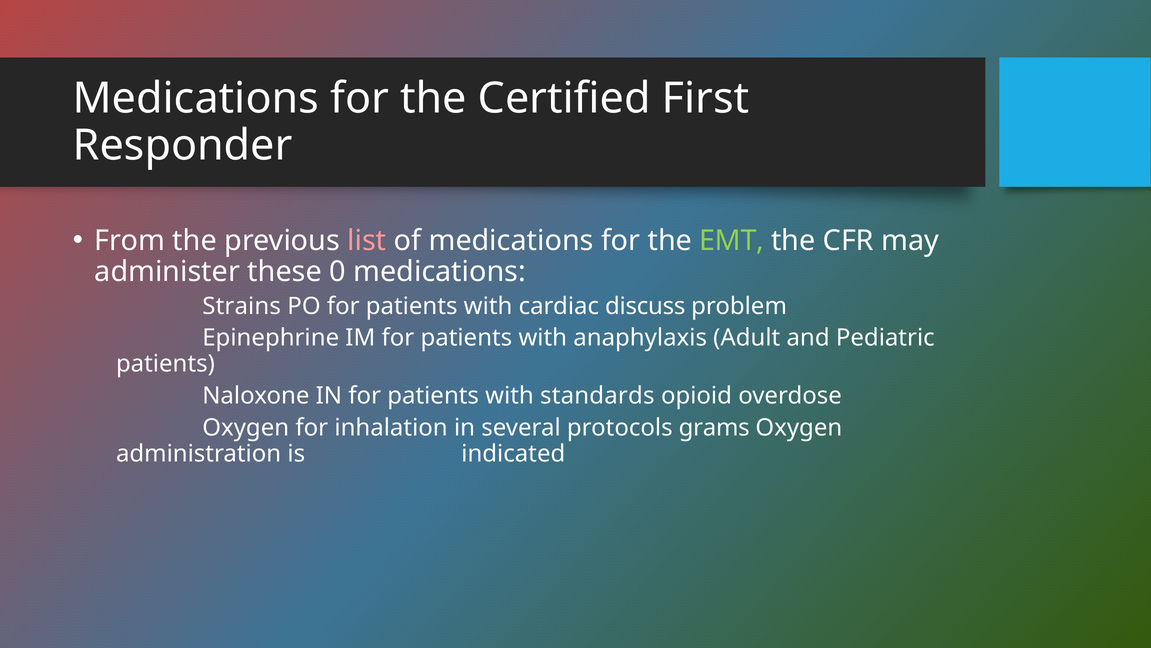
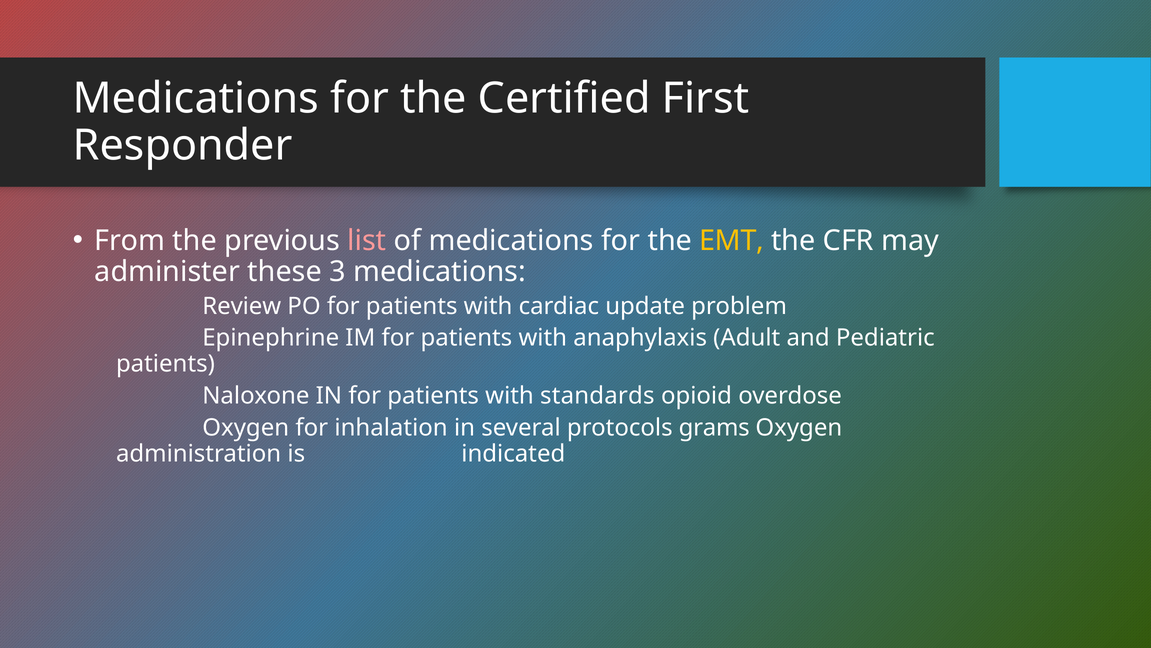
EMT colour: light green -> yellow
0: 0 -> 3
Strains: Strains -> Review
discuss: discuss -> update
